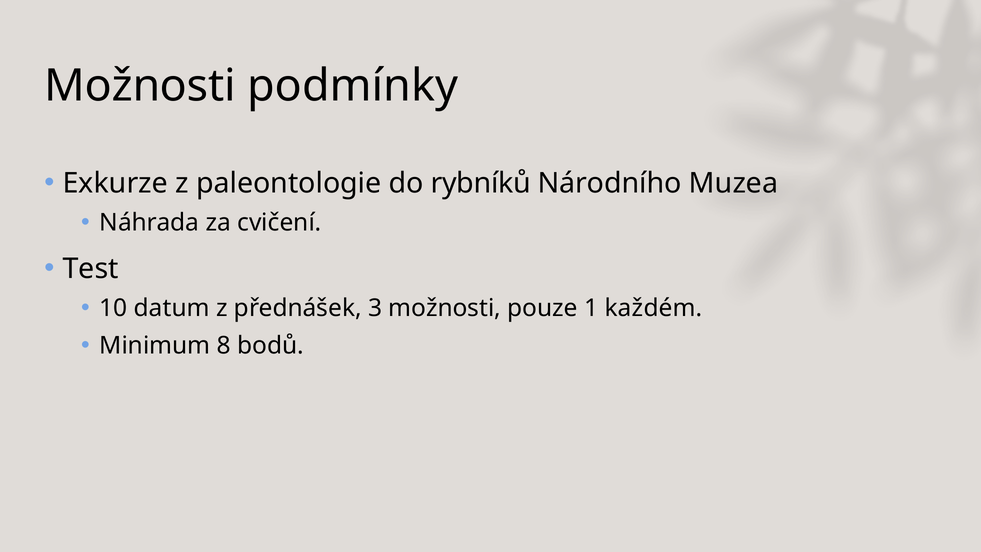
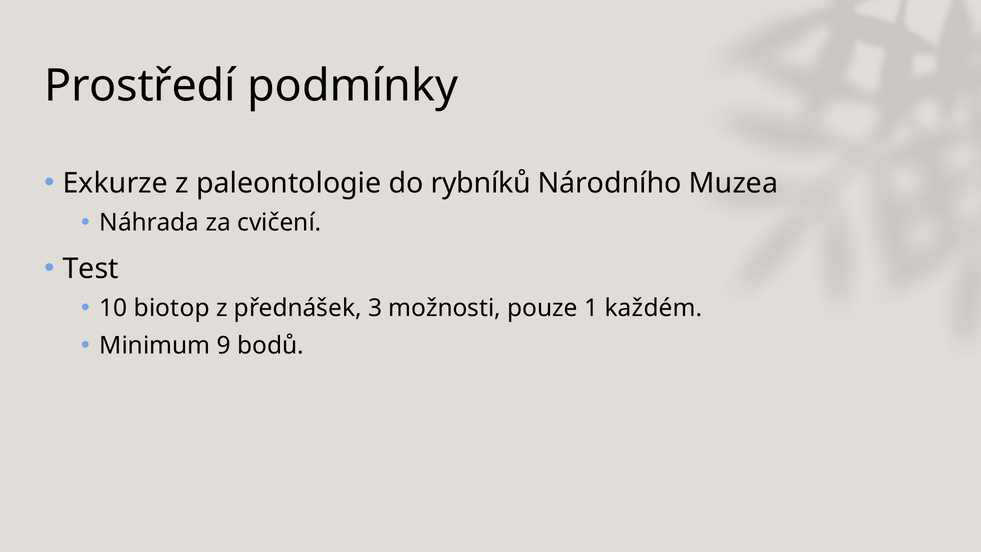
Možnosti at (140, 86): Možnosti -> Prostředí
datum: datum -> biotop
8: 8 -> 9
